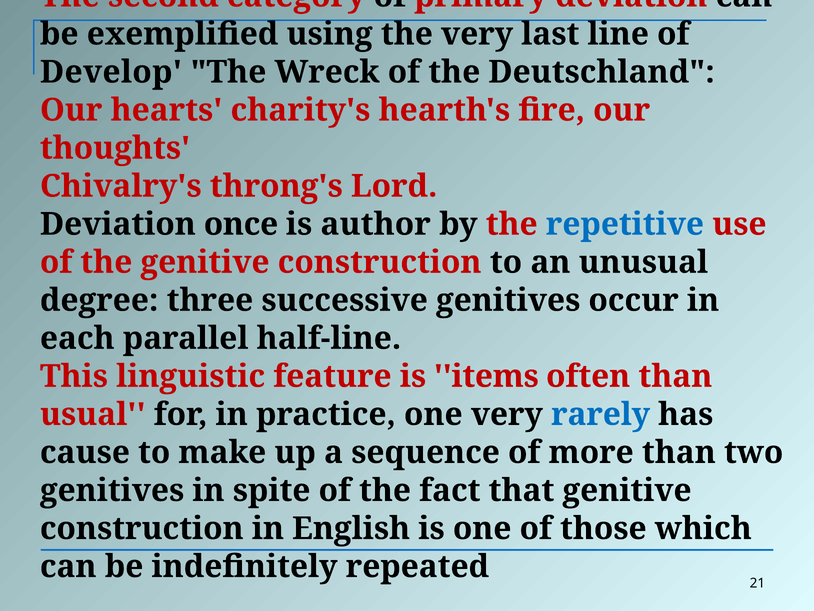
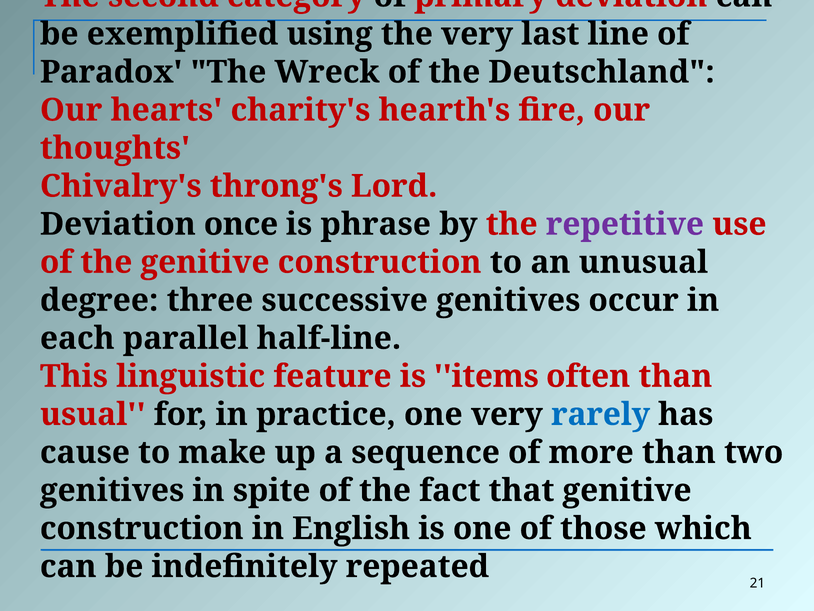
Develop: Develop -> Paradox
author: author -> phrase
repetitive colour: blue -> purple
